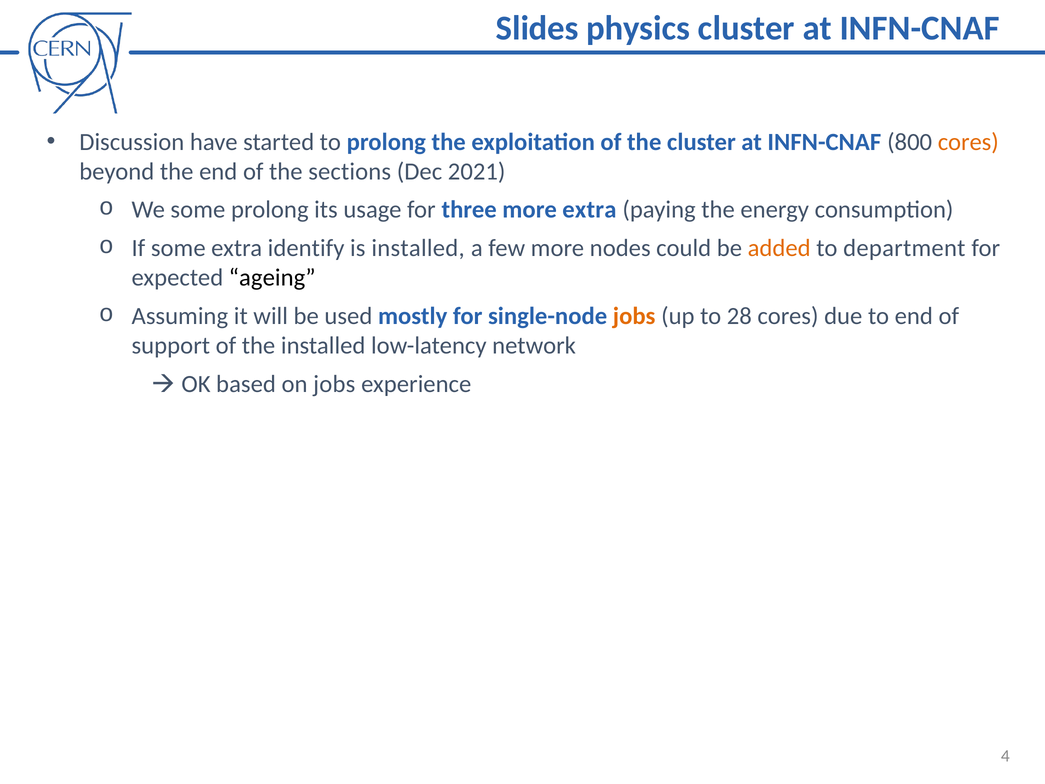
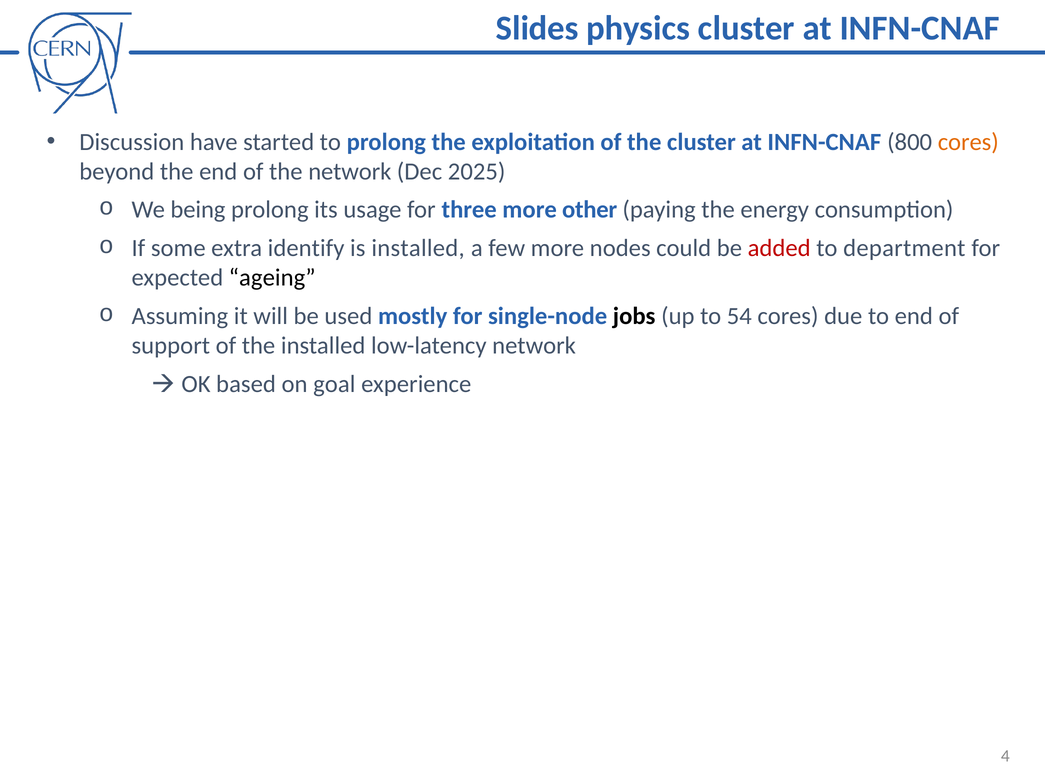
the sections: sections -> network
2021: 2021 -> 2025
We some: some -> being
more extra: extra -> other
added colour: orange -> red
jobs at (634, 316) colour: orange -> black
28: 28 -> 54
on jobs: jobs -> goal
